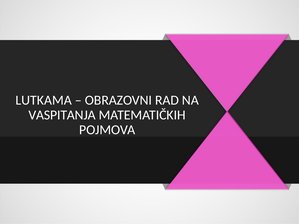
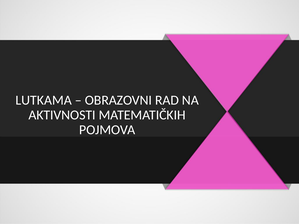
VASPITANJA: VASPITANJA -> AKTIVNOSTI
